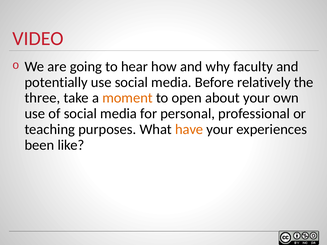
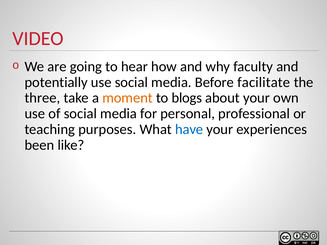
relatively: relatively -> facilitate
open: open -> blogs
have colour: orange -> blue
